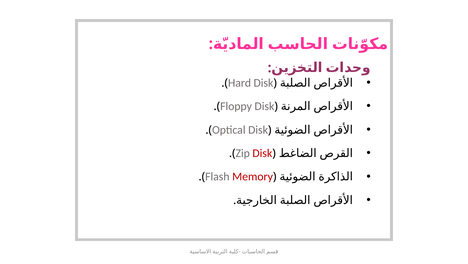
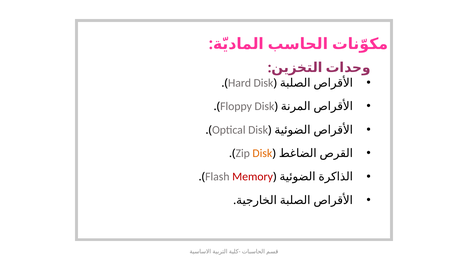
Disk at (262, 153) colour: red -> orange
